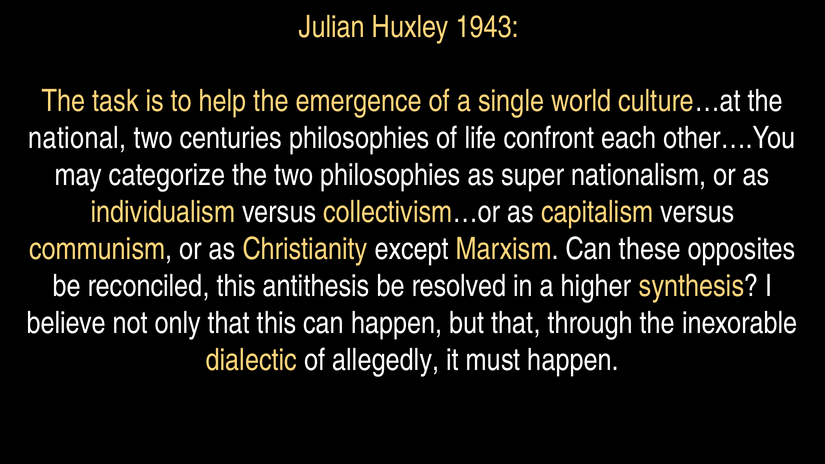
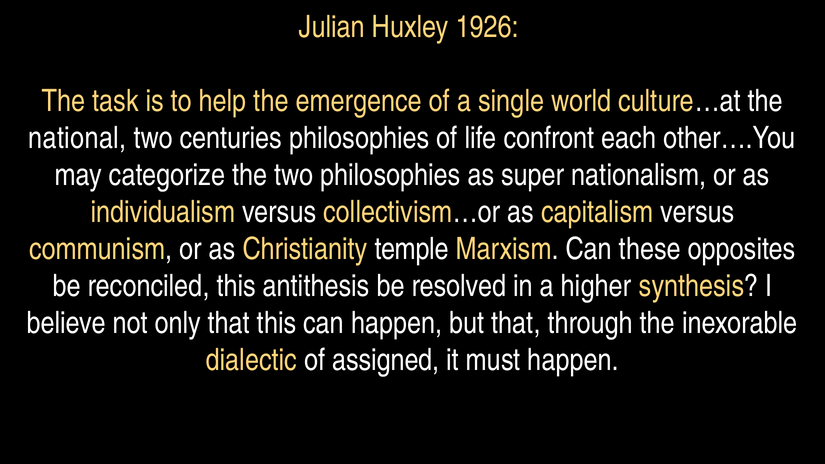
1943: 1943 -> 1926
except: except -> temple
allegedly: allegedly -> assigned
